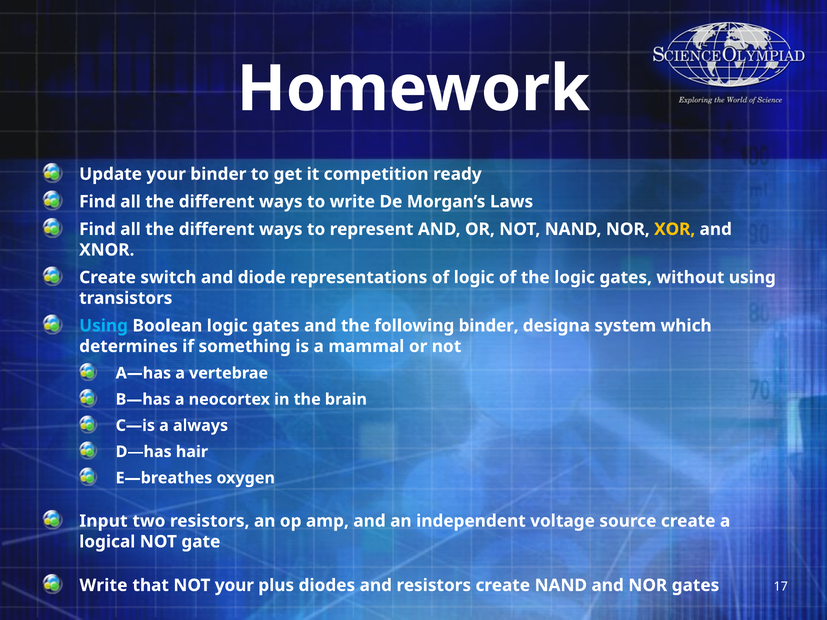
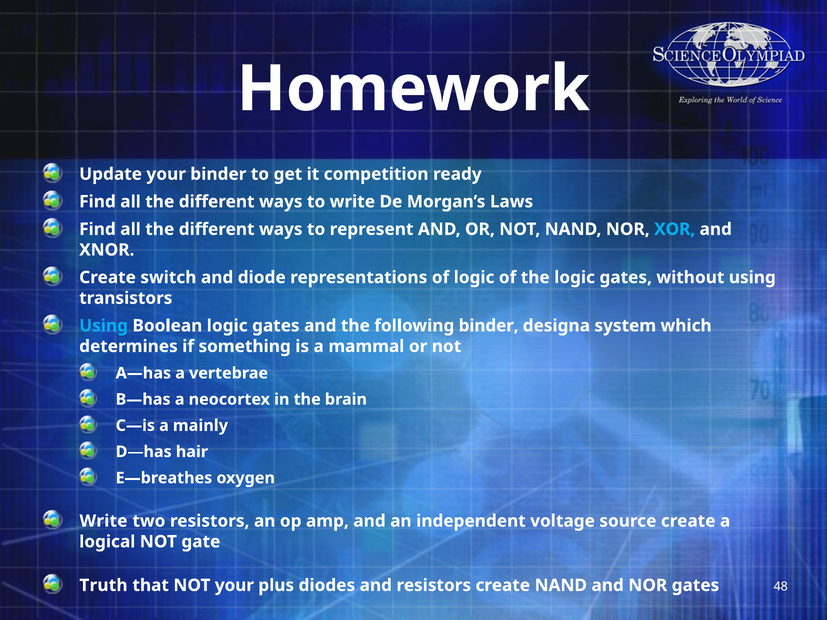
XOR colour: yellow -> light blue
always: always -> mainly
Input at (103, 521): Input -> Write
Write at (103, 586): Write -> Truth
17: 17 -> 48
